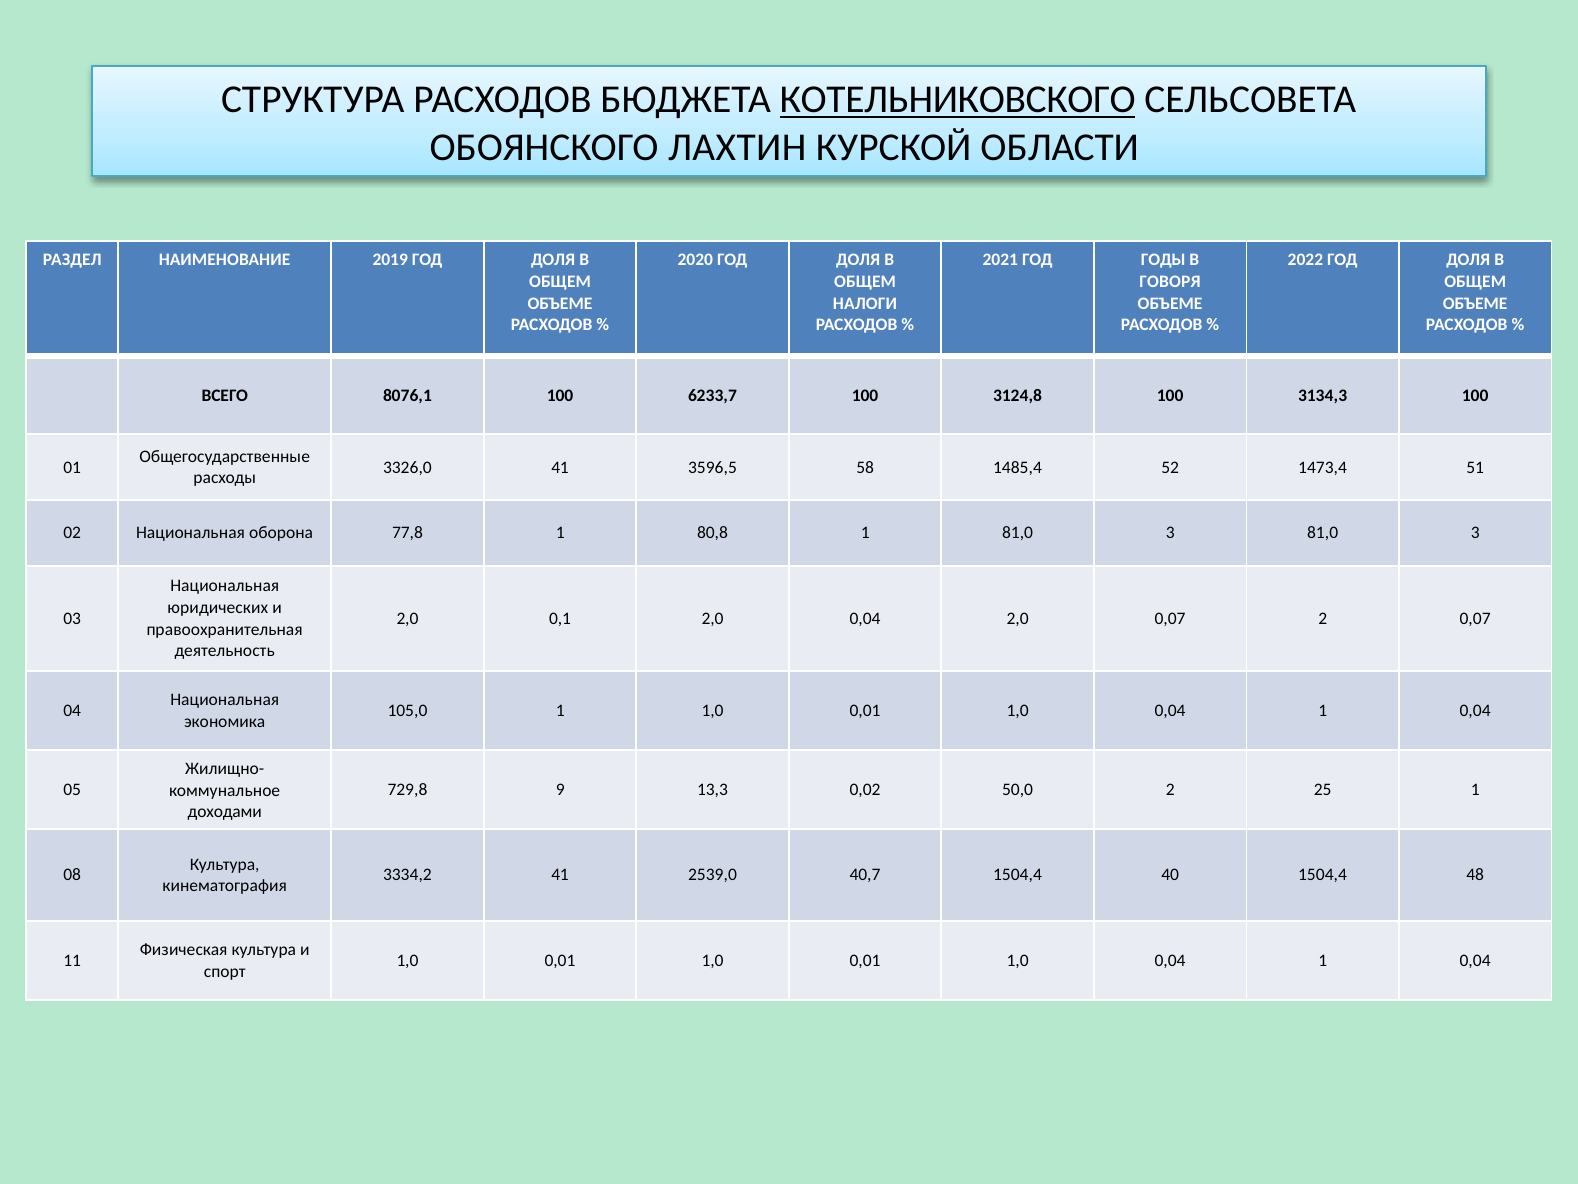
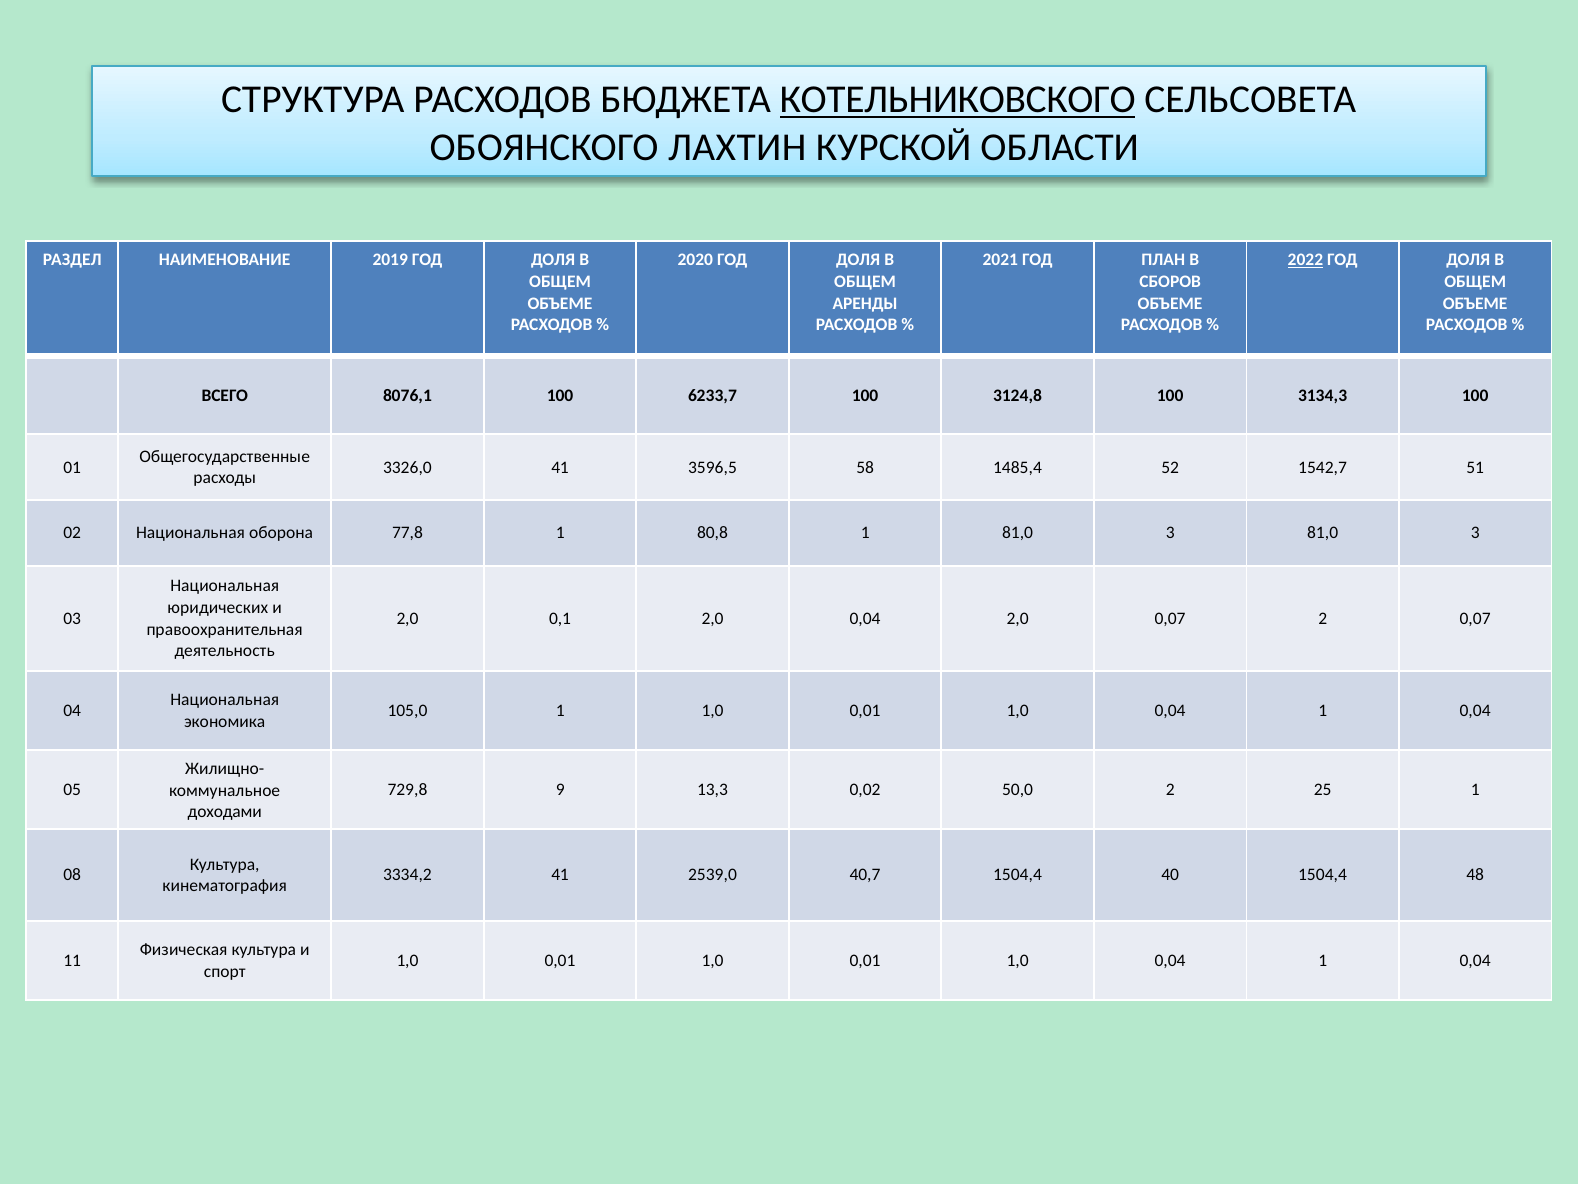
ГОДЫ: ГОДЫ -> ПЛАН
2022 underline: none -> present
ГОВОРЯ: ГОВОРЯ -> СБОРОВ
НАЛОГИ: НАЛОГИ -> АРЕНДЫ
1473,4: 1473,4 -> 1542,7
